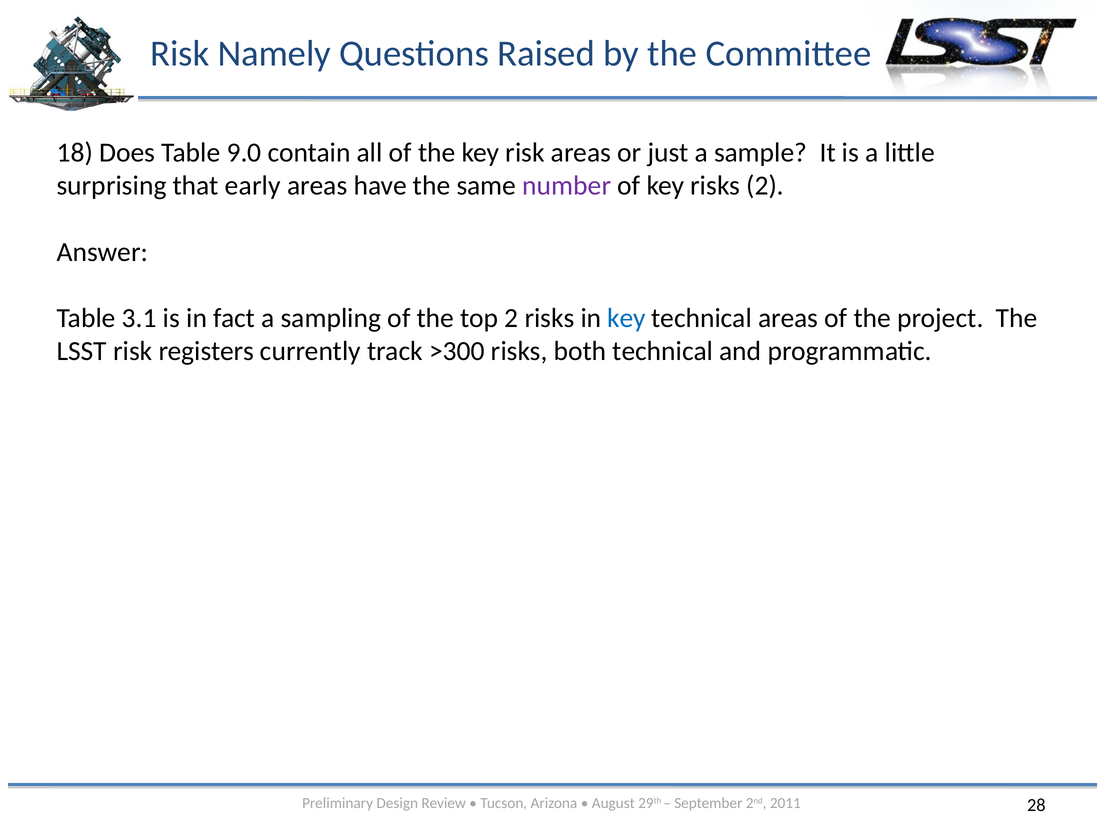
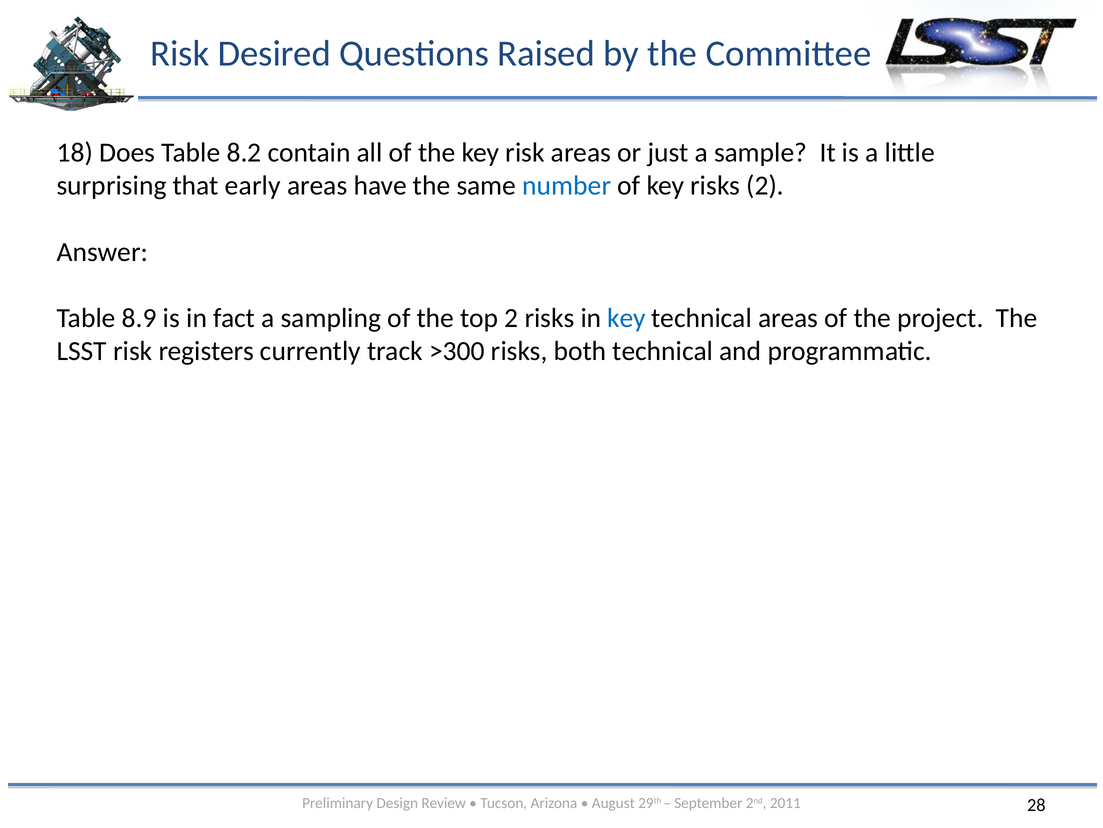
Namely: Namely -> Desired
9.0: 9.0 -> 8.2
number colour: purple -> blue
3.1: 3.1 -> 8.9
